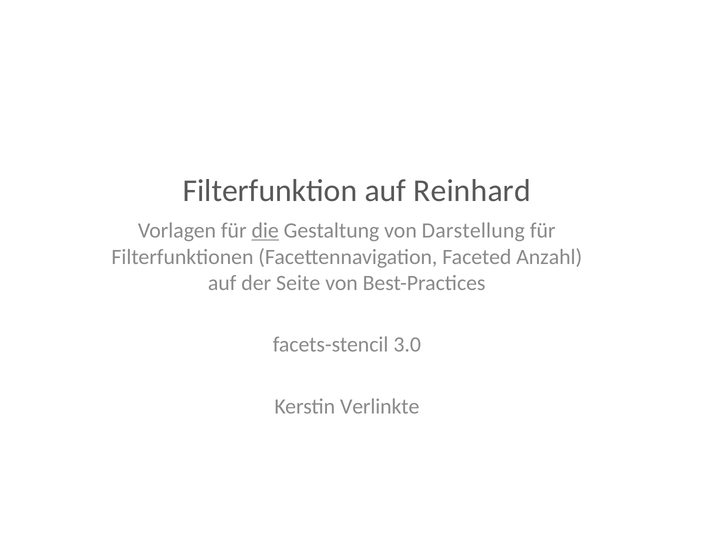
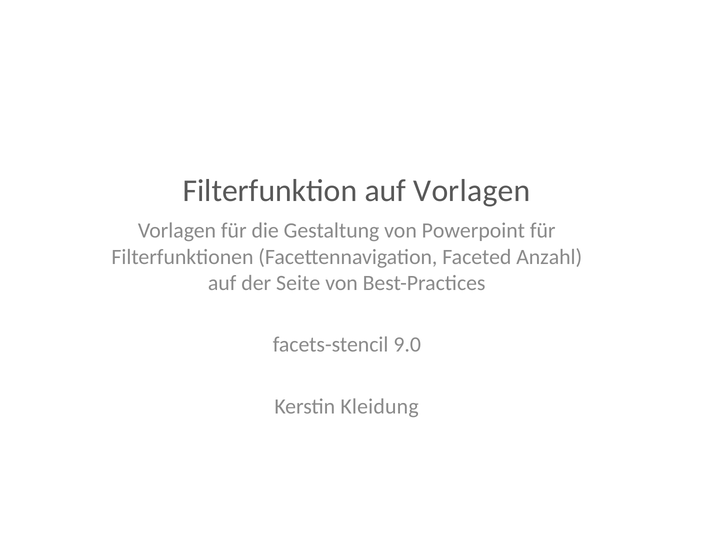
auf Reinhard: Reinhard -> Vorlagen
die underline: present -> none
Darstellung: Darstellung -> Powerpoint
3.0: 3.0 -> 9.0
Verlinkte: Verlinkte -> Kleidung
